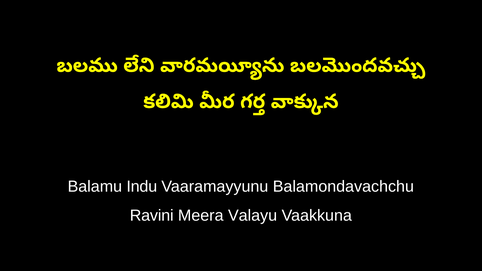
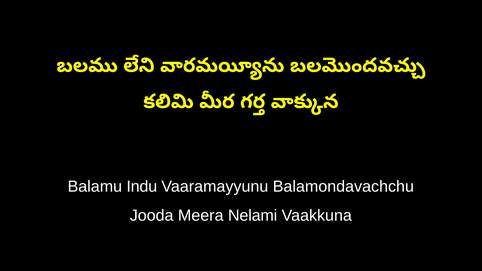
Ravini: Ravini -> Jooda
Valayu: Valayu -> Nelami
